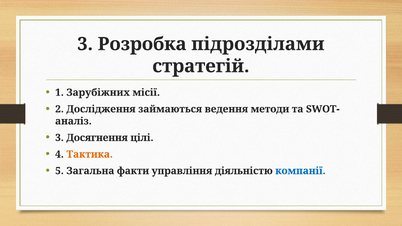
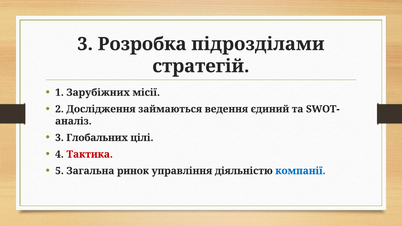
методи: методи -> єдиний
Досягнення: Досягнення -> Глобальних
Тактика colour: orange -> red
факти: факти -> ринок
